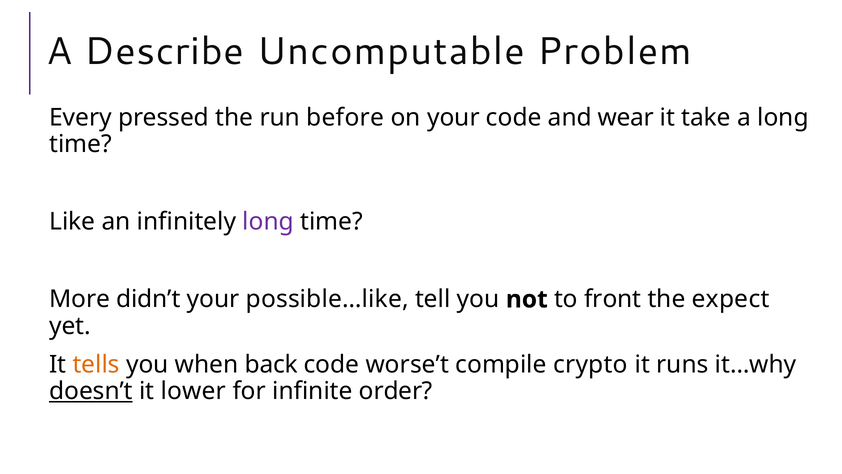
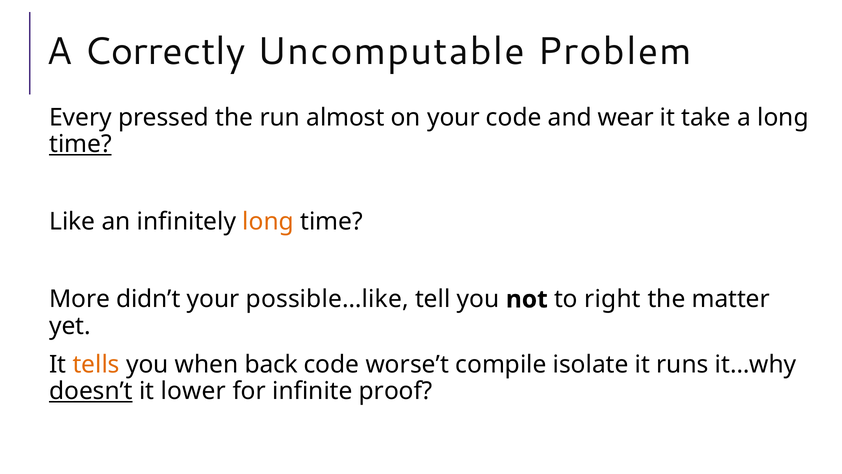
Describe: Describe -> Correctly
before: before -> almost
time at (80, 144) underline: none -> present
long at (268, 222) colour: purple -> orange
front: front -> right
expect: expect -> matter
crypto: crypto -> isolate
order: order -> proof
